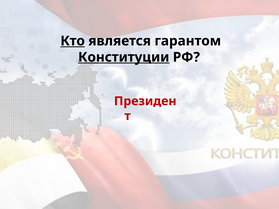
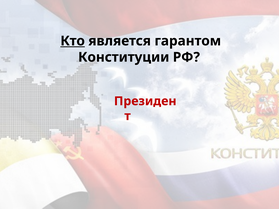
Конституции underline: present -> none
